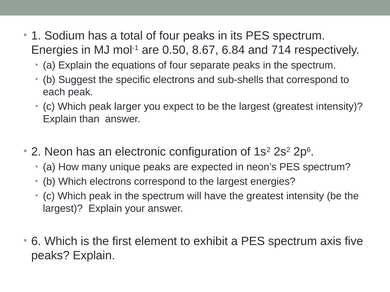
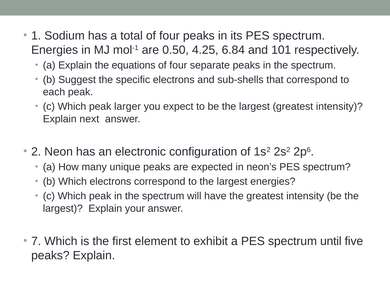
8.67: 8.67 -> 4.25
714: 714 -> 101
than: than -> next
6: 6 -> 7
axis: axis -> until
